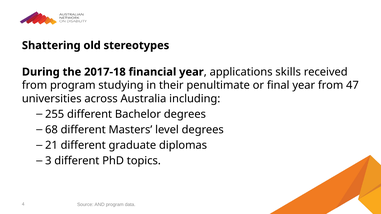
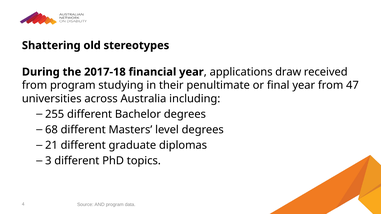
skills: skills -> draw
